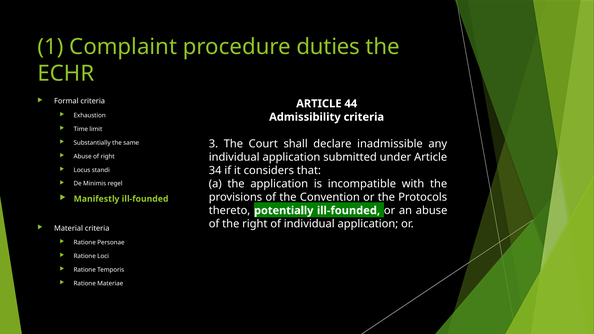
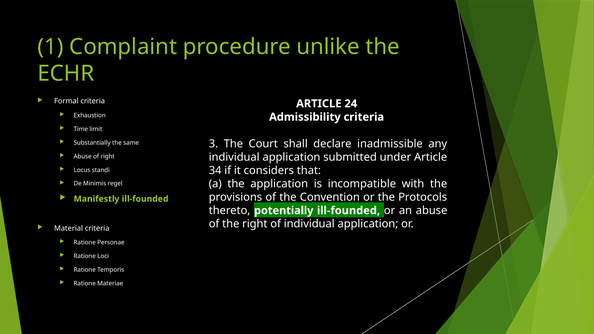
duties: duties -> unlike
44: 44 -> 24
